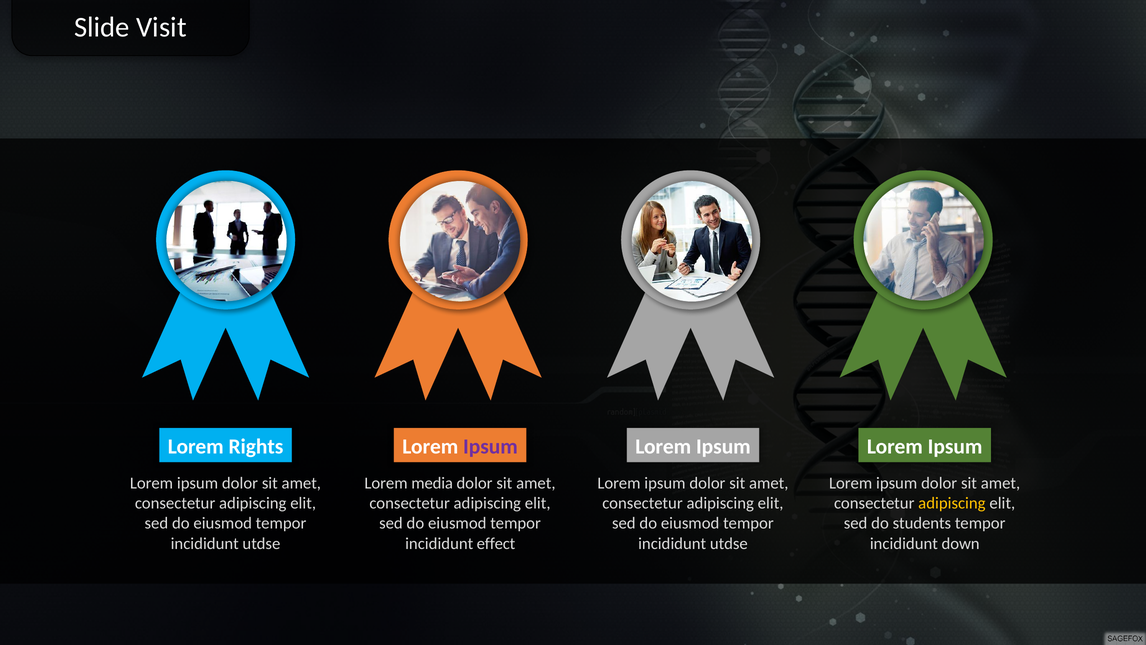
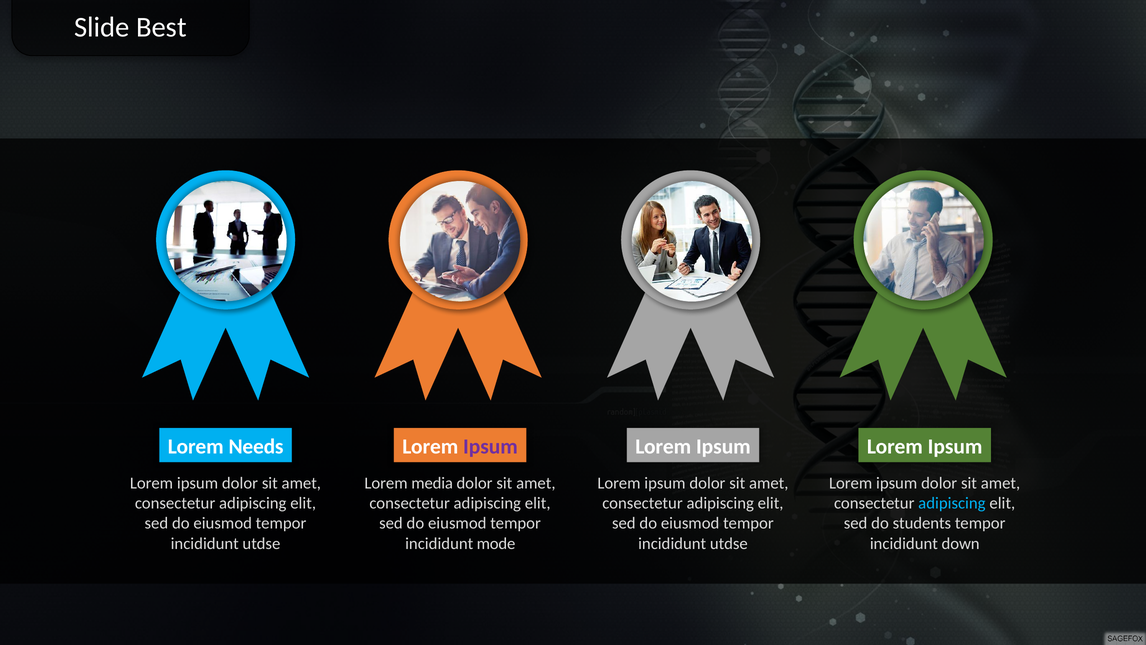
Visit: Visit -> Best
Rights: Rights -> Needs
adipiscing at (952, 503) colour: yellow -> light blue
effect: effect -> mode
